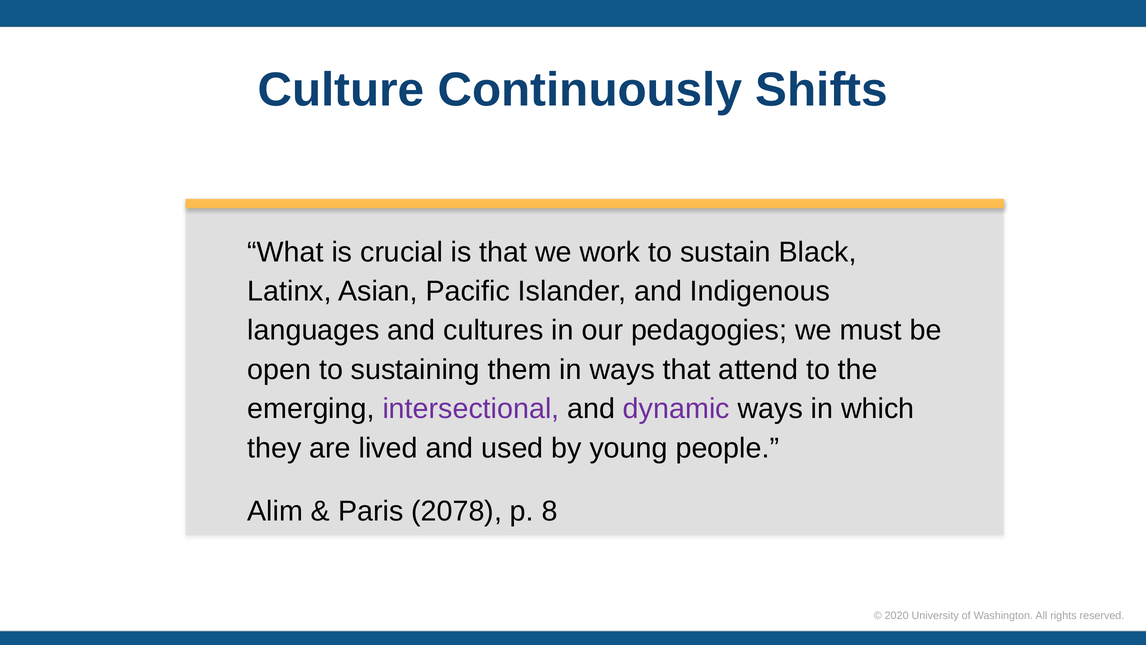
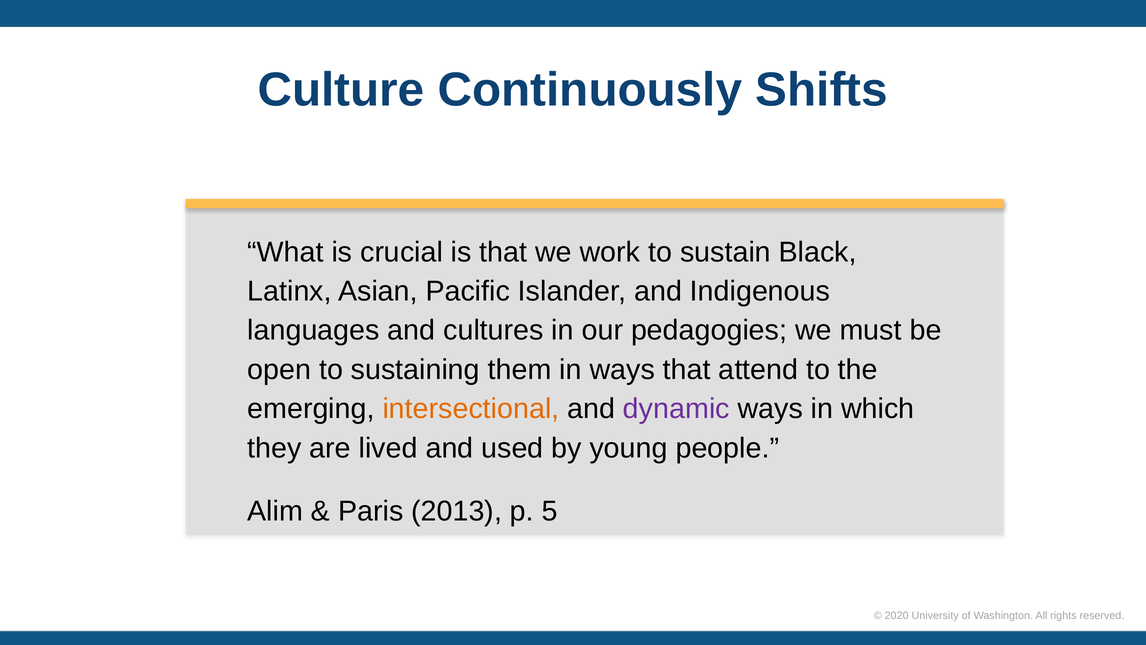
intersectional colour: purple -> orange
2078: 2078 -> 2013
8: 8 -> 5
